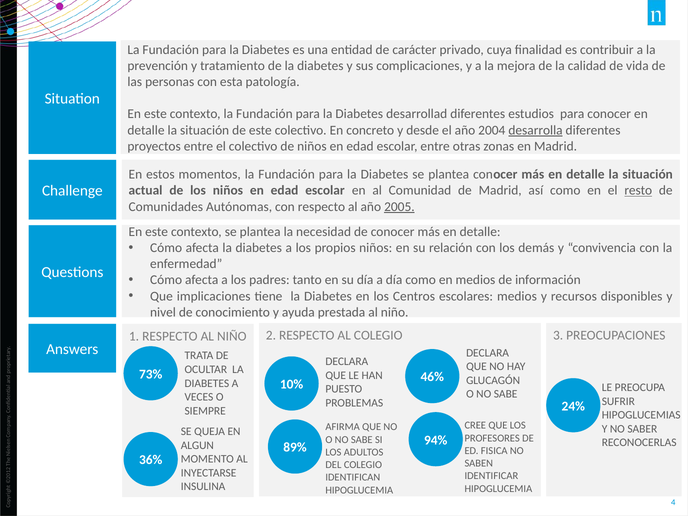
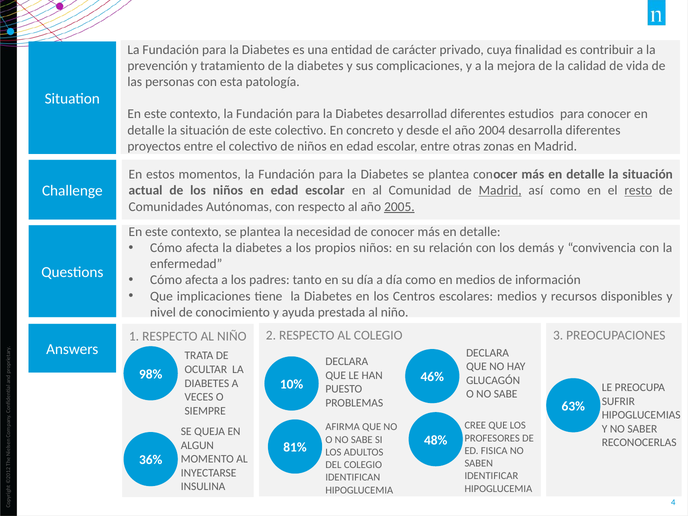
desarrolla underline: present -> none
Madrid at (500, 191) underline: none -> present
73%: 73% -> 98%
24%: 24% -> 63%
94%: 94% -> 48%
89%: 89% -> 81%
